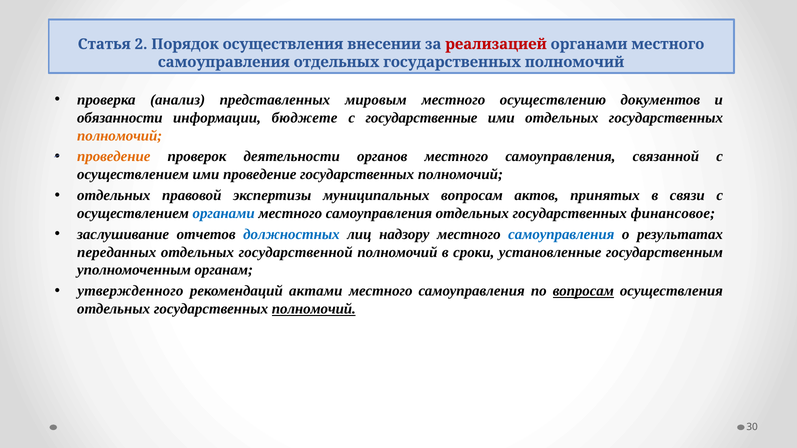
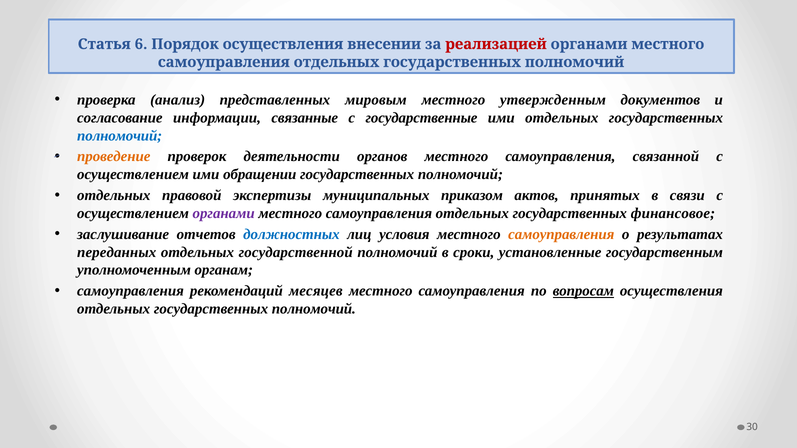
2: 2 -> 6
осуществлению: осуществлению -> утвержденным
обязанности: обязанности -> согласование
бюджете: бюджете -> связанные
полномочий at (120, 136) colour: orange -> blue
ими проведение: проведение -> обращении
муниципальных вопросам: вопросам -> приказом
органами at (224, 213) colour: blue -> purple
надзору: надзору -> условия
самоуправления at (561, 234) colour: blue -> orange
утвержденного at (130, 291): утвержденного -> самоуправления
актами: актами -> месяцев
полномочий at (314, 309) underline: present -> none
